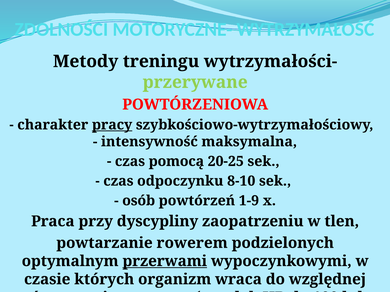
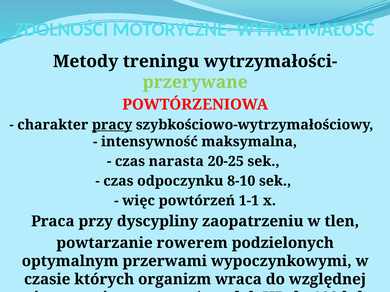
pomocą: pomocą -> narasta
osób: osób -> więc
1-9: 1-9 -> 1-1
przerwami underline: present -> none
